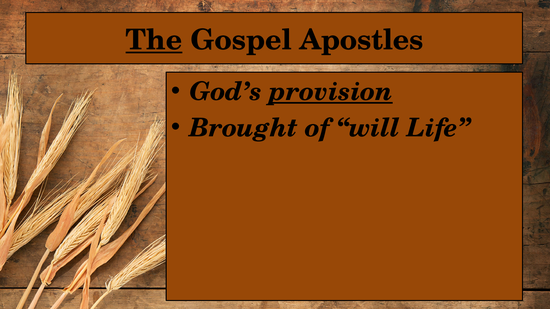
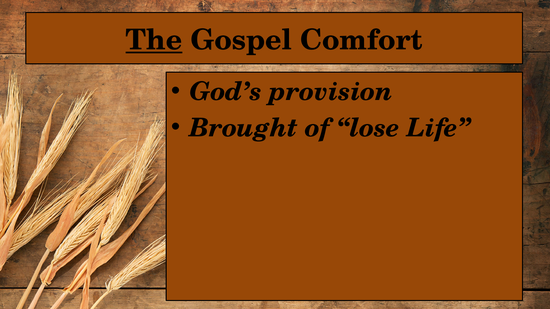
Apostles: Apostles -> Comfort
provision underline: present -> none
will: will -> lose
